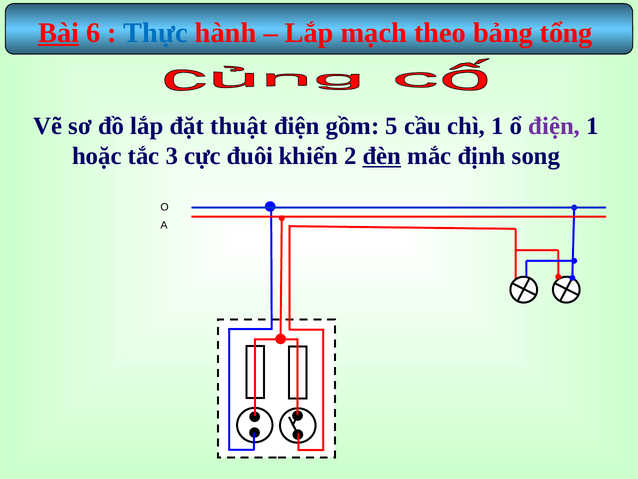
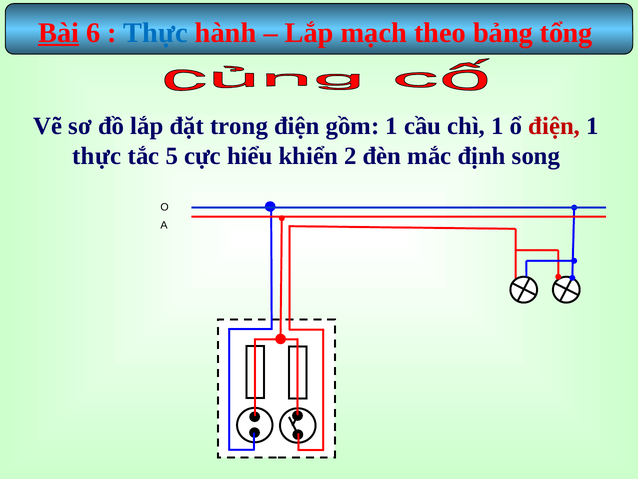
thuật: thuật -> trong
gồm 5: 5 -> 1
điện at (554, 126) colour: purple -> red
hoặc at (97, 156): hoặc -> thực
3: 3 -> 5
đuôi: đuôi -> hiểu
đèn underline: present -> none
